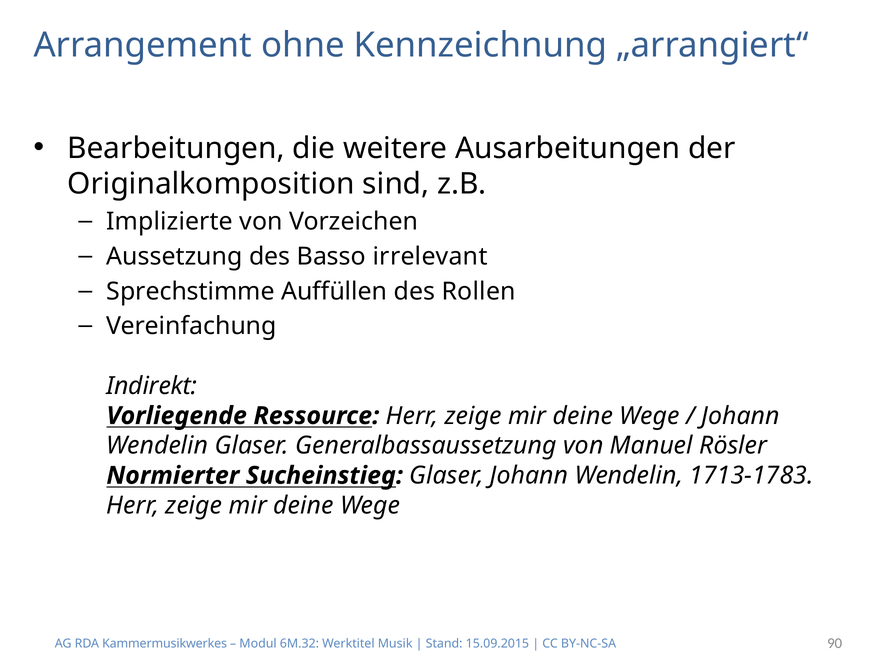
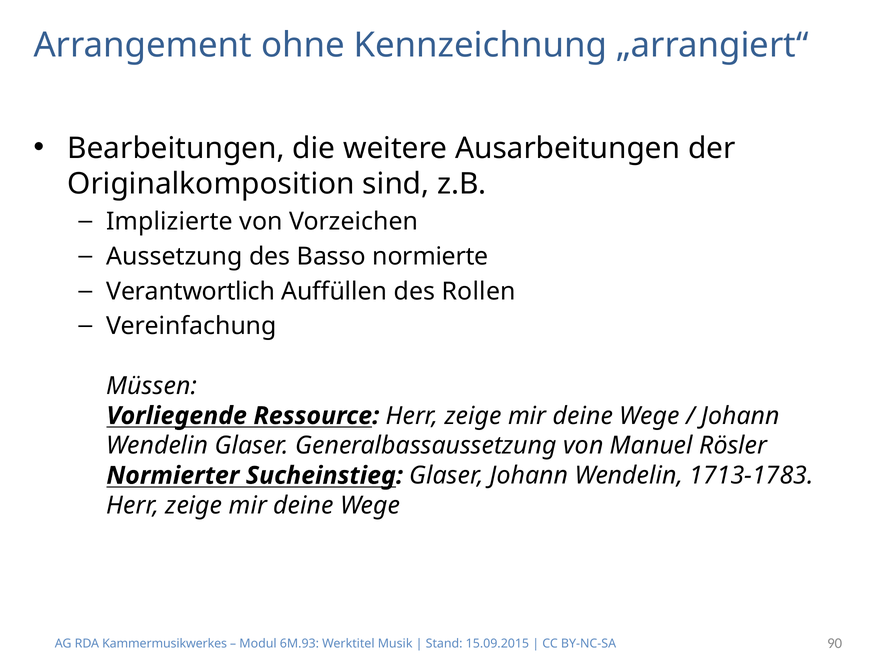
irrelevant: irrelevant -> normierte
Sprechstimme: Sprechstimme -> Verantwortlich
Indirekt: Indirekt -> Müssen
6M.32: 6M.32 -> 6M.93
